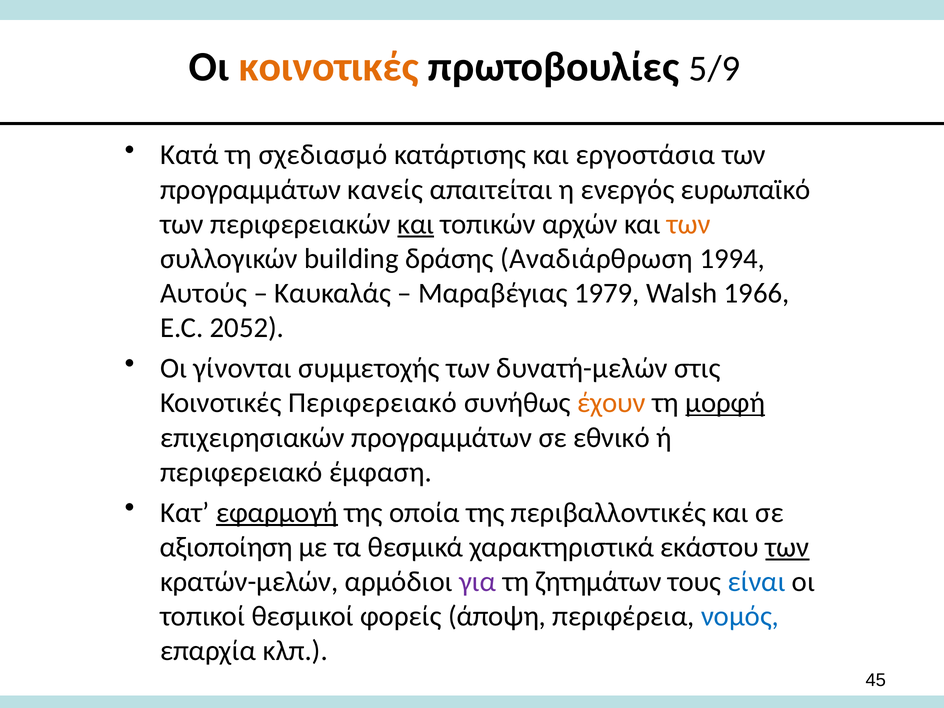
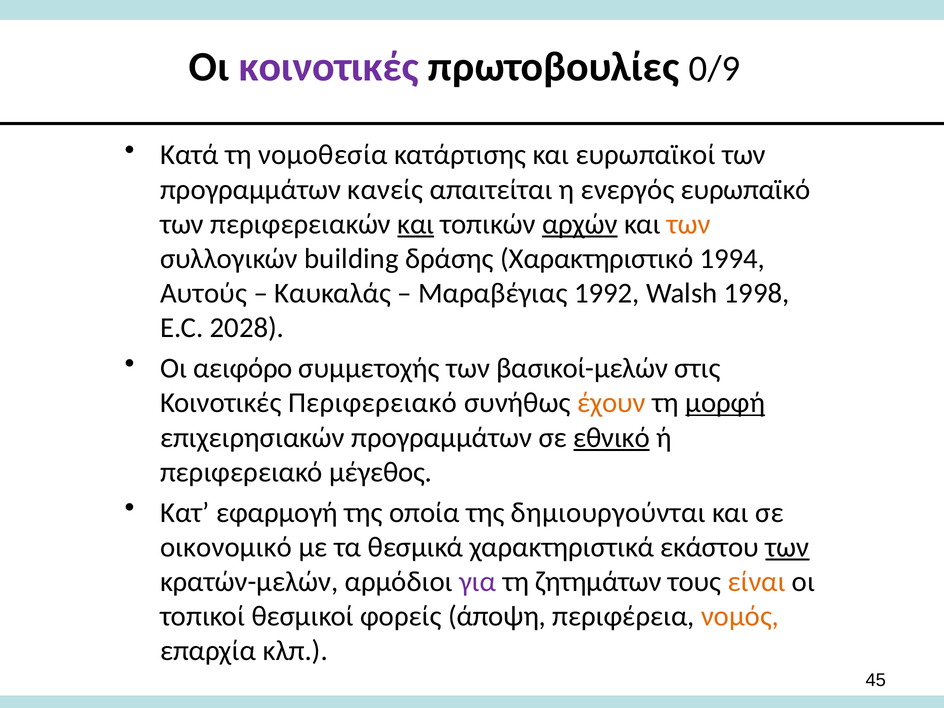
κοινοτικές at (329, 67) colour: orange -> purple
5/9: 5/9 -> 0/9
σχεδιασμό: σχεδιασμό -> νομοθεσία
εργοστάσια: εργοστάσια -> ευρωπαϊκοί
αρχών underline: none -> present
Αναδιάρθρωση: Αναδιάρθρωση -> Χαρακτηριστικό
1979: 1979 -> 1992
1966: 1966 -> 1998
2052: 2052 -> 2028
γίνονται: γίνονται -> αειφόρο
δυνατή-μελών: δυνατή-μελών -> βασικοί-μελών
εθνικό underline: none -> present
έμφαση: έμφαση -> μέγεθος
εφαρμογή underline: present -> none
περιβαλλοντικές: περιβαλλοντικές -> δημιουργούνται
αξιοποίηση: αξιοποίηση -> οικονομικό
είναι colour: blue -> orange
νομός colour: blue -> orange
